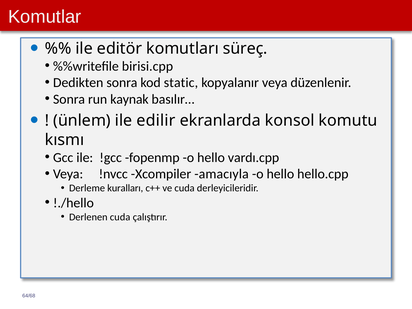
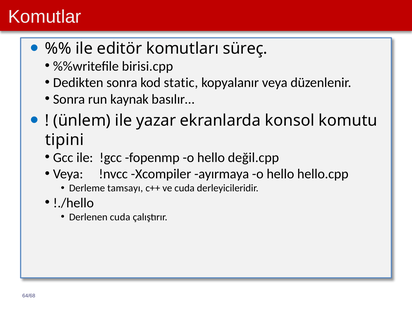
edilir: edilir -> yazar
kısmı: kısmı -> tipini
vardı.cpp: vardı.cpp -> değil.cpp
amacıyla: amacıyla -> ayırmaya
kuralları: kuralları -> tamsayı
